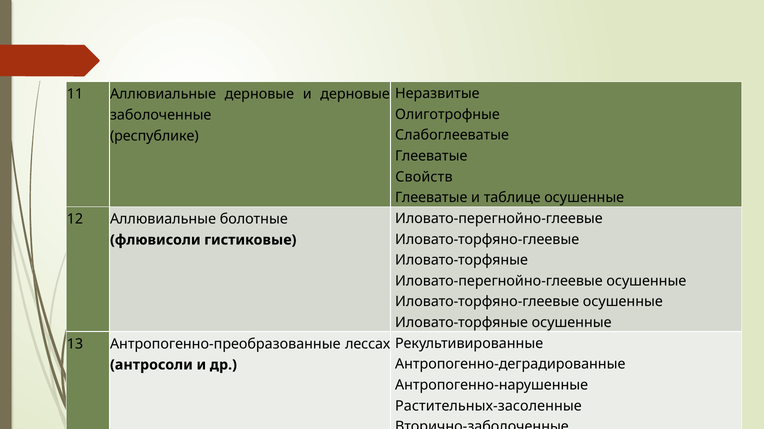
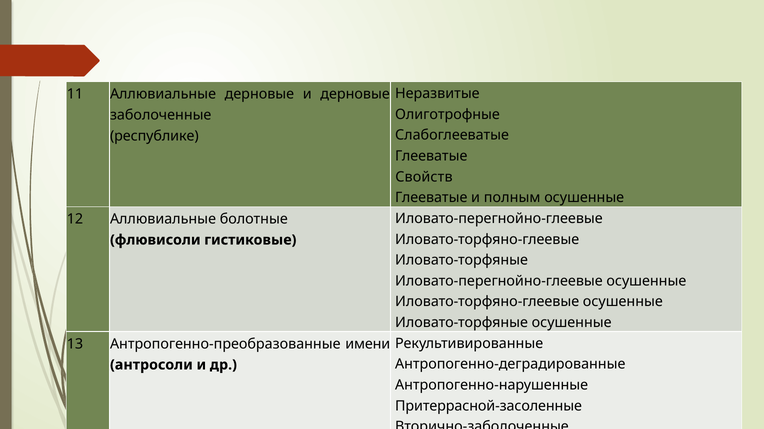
таблице: таблице -> полным
лессах: лессах -> имени
Растительных-засоленные: Растительных-засоленные -> Притеррасной-засоленные
